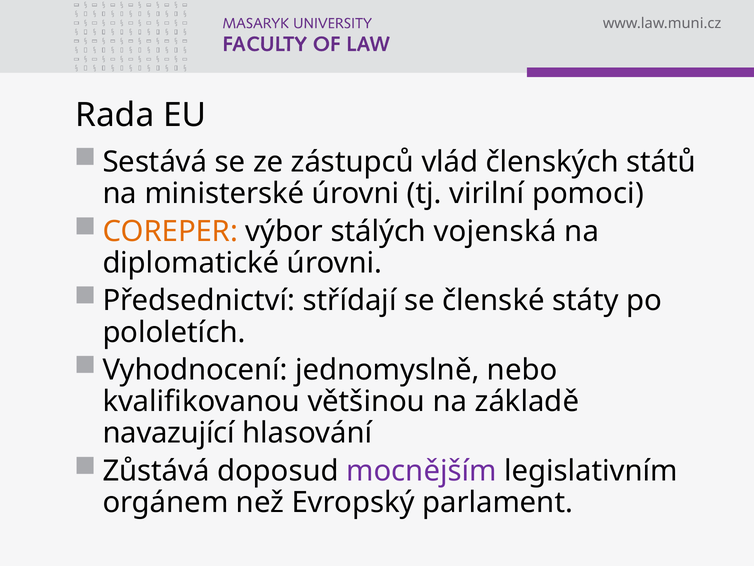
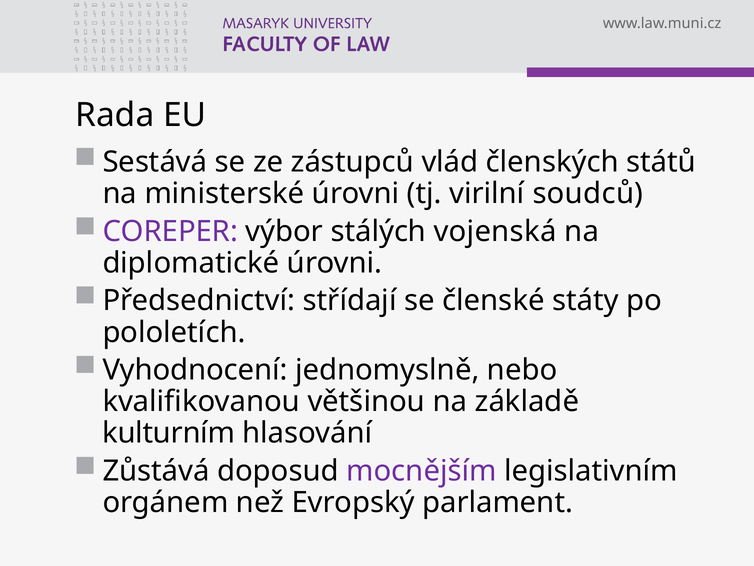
pomoci: pomoci -> soudců
COREPER colour: orange -> purple
navazující: navazující -> kulturním
